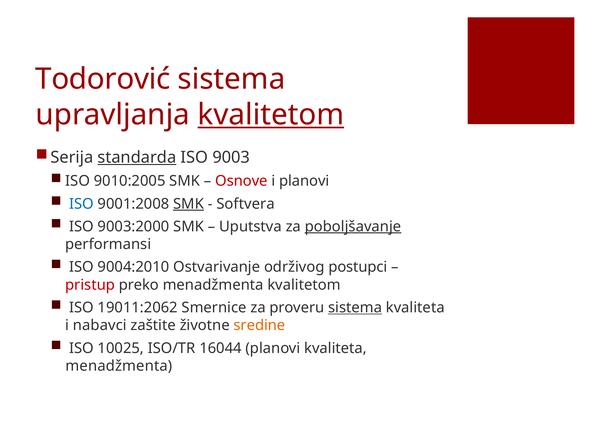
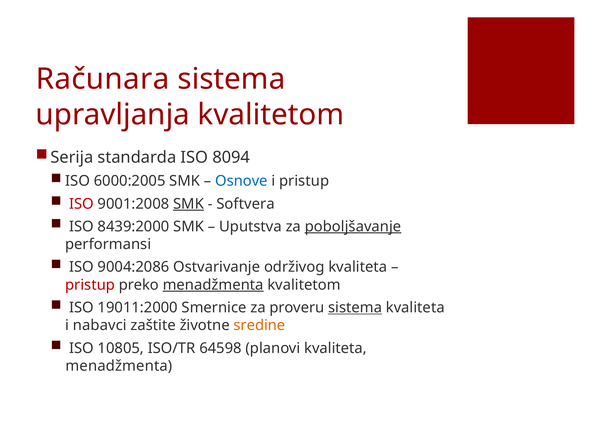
Todorović: Todorović -> Računara
kvalitetom at (271, 115) underline: present -> none
standarda underline: present -> none
9003: 9003 -> 8094
9010:2005: 9010:2005 -> 6000:2005
Osnove colour: red -> blue
i planovi: planovi -> pristup
ISO at (81, 204) colour: blue -> red
9003:2000: 9003:2000 -> 8439:2000
9004:2010: 9004:2010 -> 9004:2086
održivog postupci: postupci -> kvaliteta
menadžmenta at (213, 285) underline: none -> present
19011:2062: 19011:2062 -> 19011:2000
10025: 10025 -> 10805
16044: 16044 -> 64598
